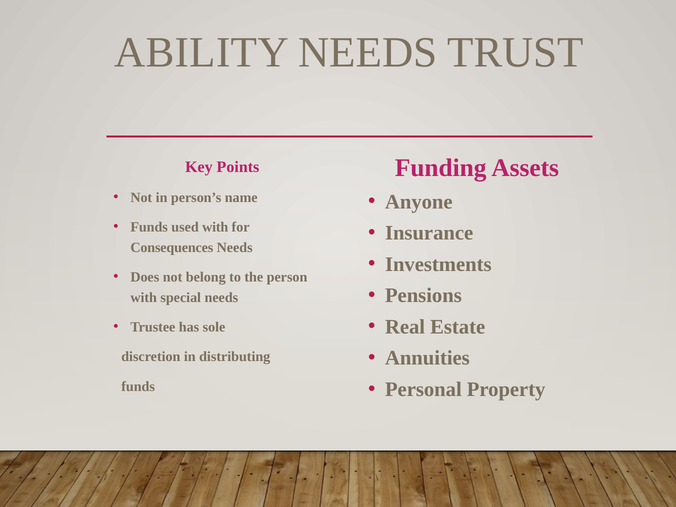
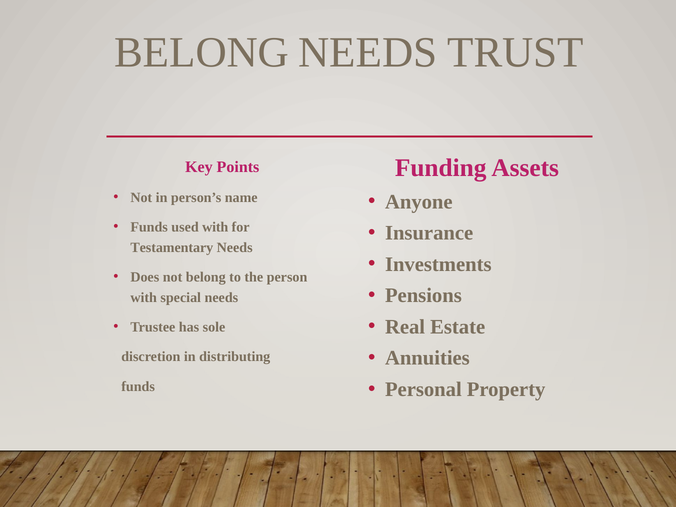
ABILITY at (201, 53): ABILITY -> BELONG
Consequences: Consequences -> Testamentary
